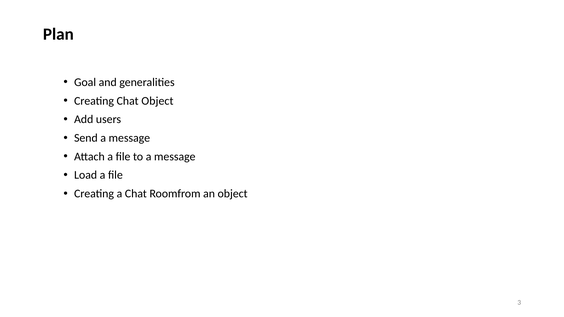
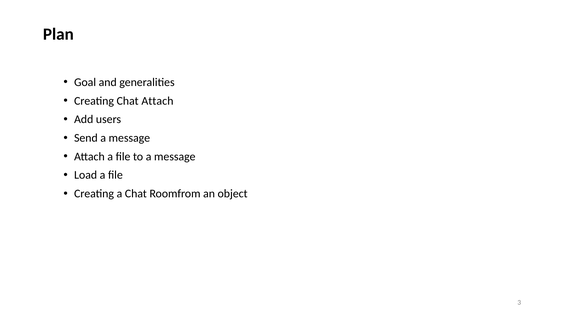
Chat Object: Object -> Attach
